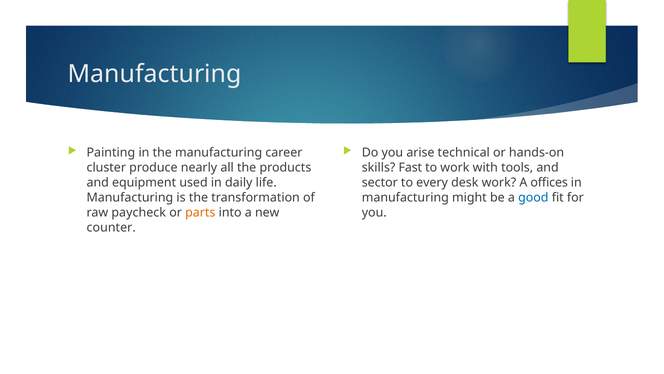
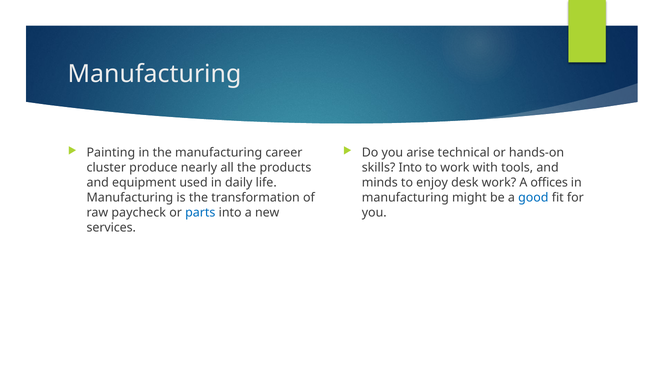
skills Fast: Fast -> Into
sector: sector -> minds
every: every -> enjoy
parts colour: orange -> blue
counter: counter -> services
